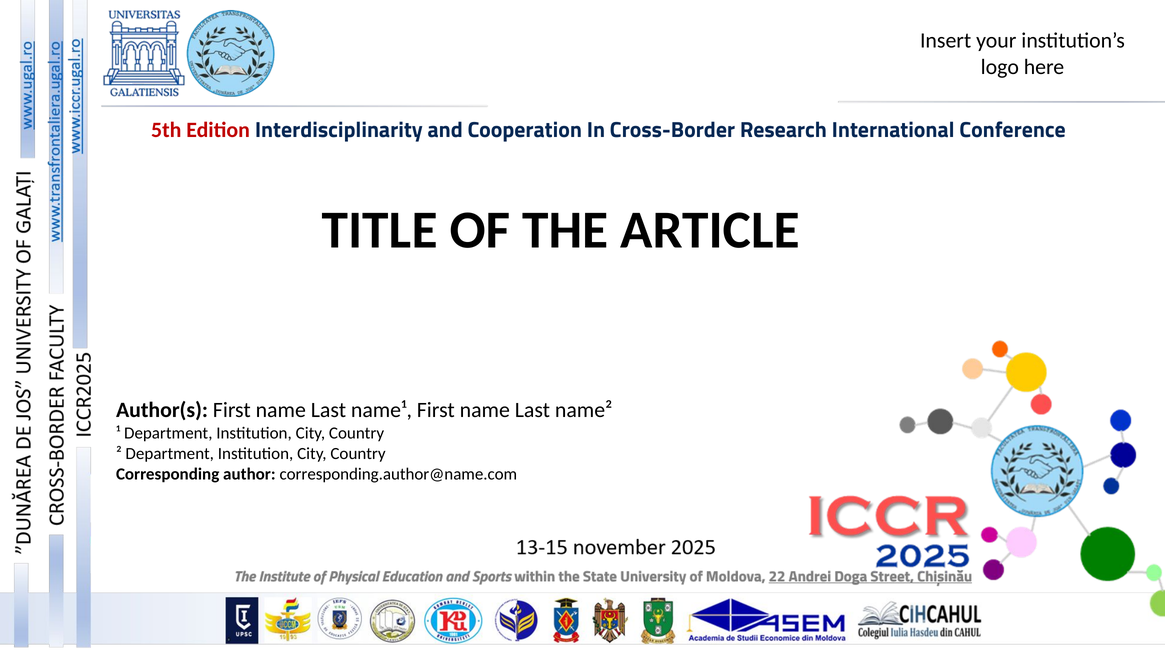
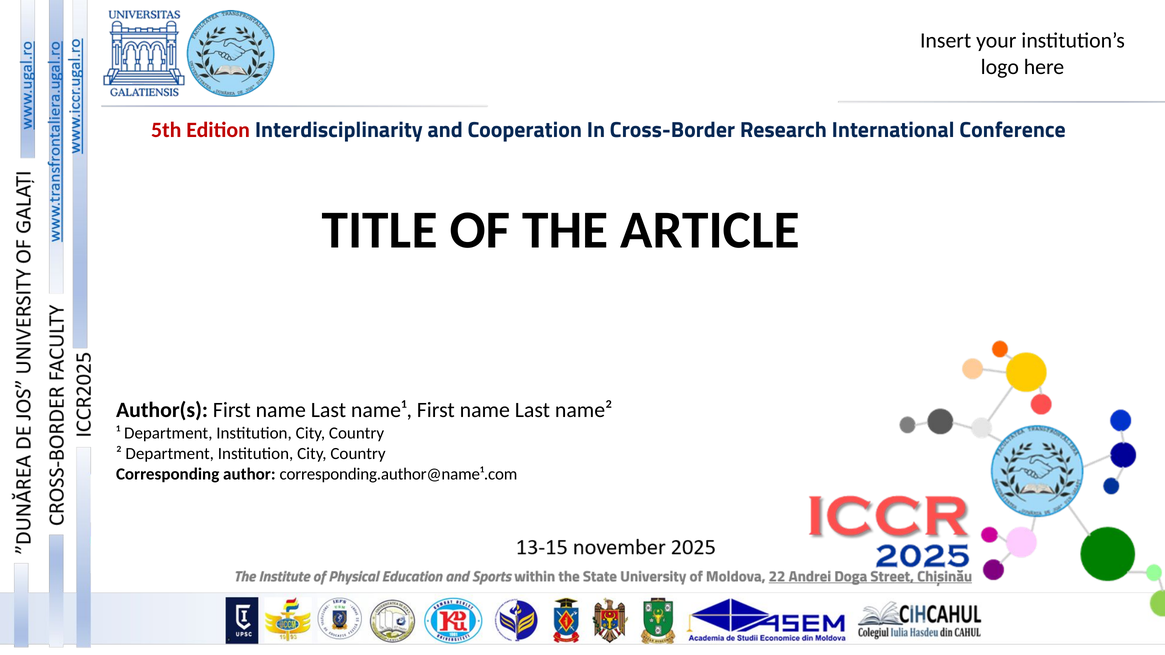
corresponding.author@name.com: corresponding.author@name.com -> corresponding.author@name¹.com
